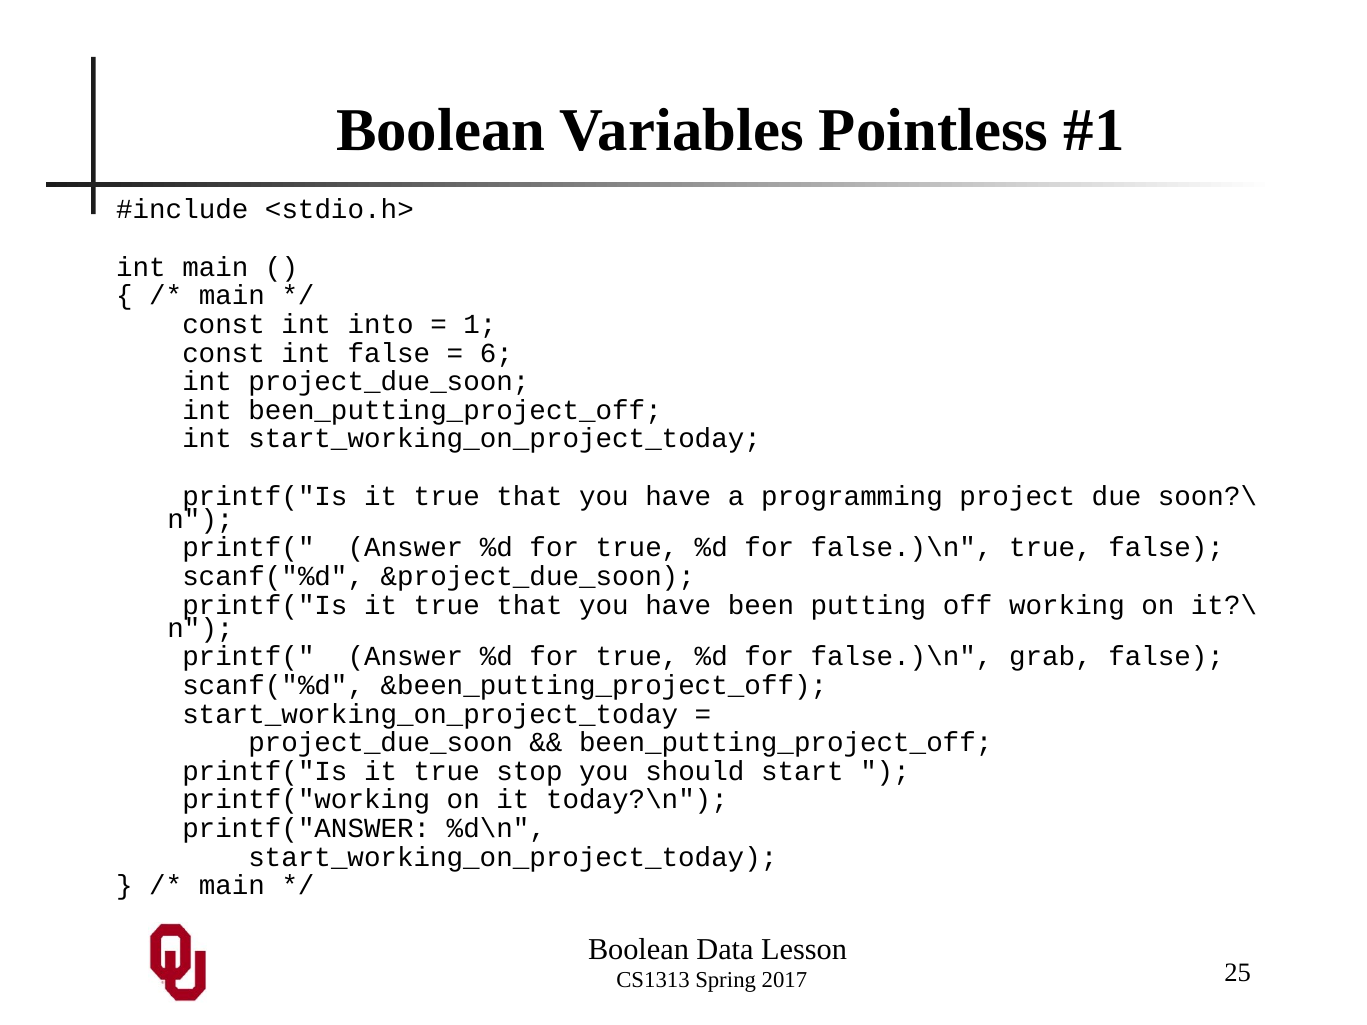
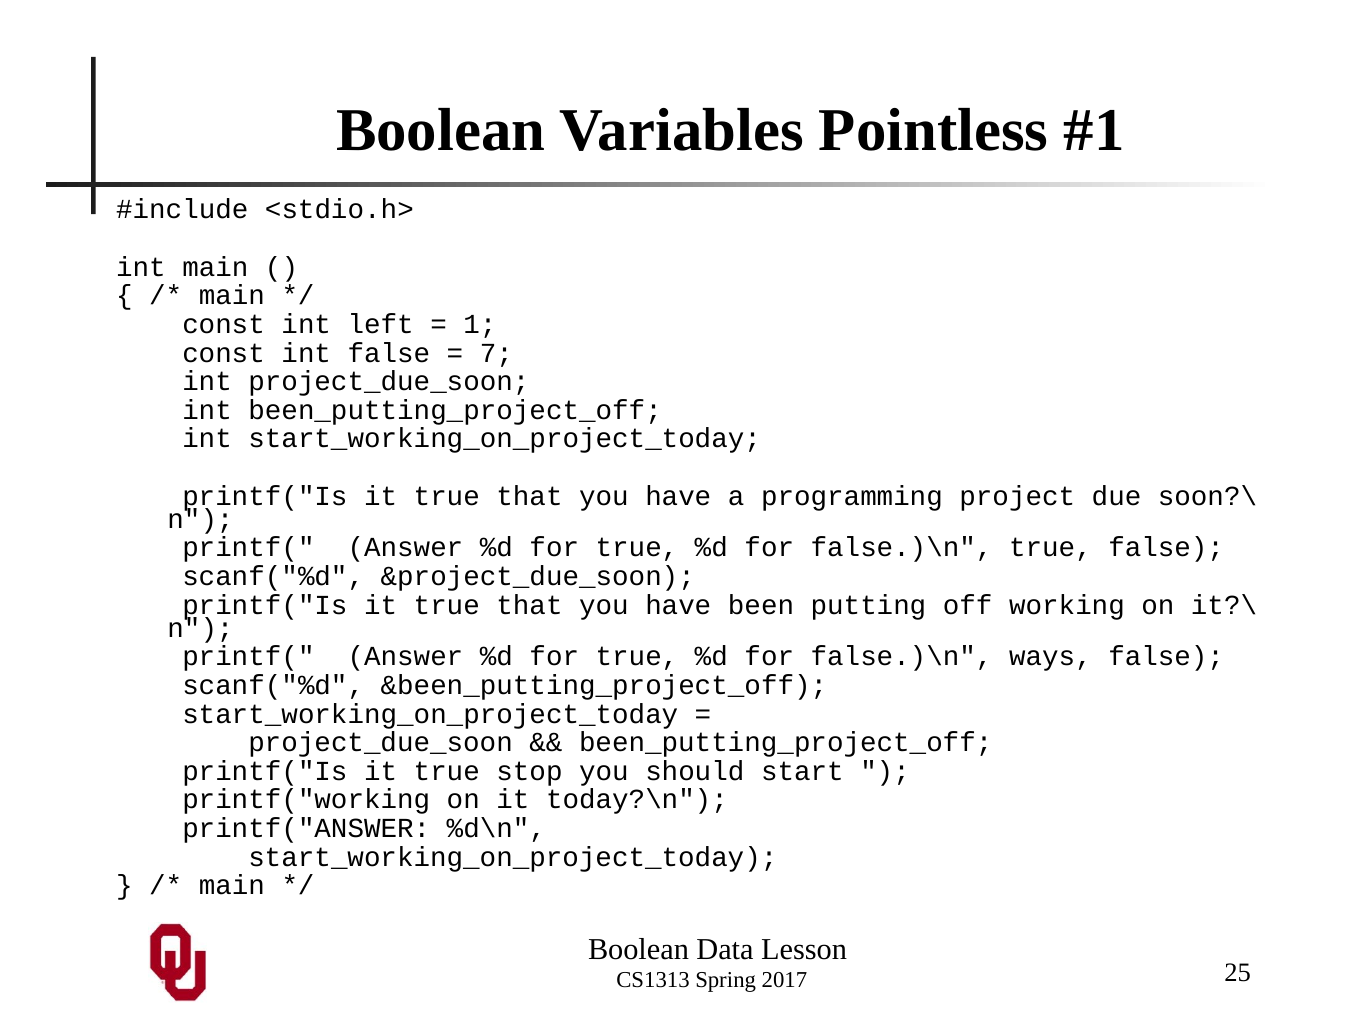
into: into -> left
6: 6 -> 7
grab: grab -> ways
